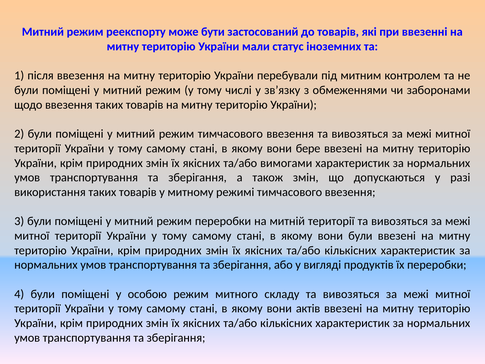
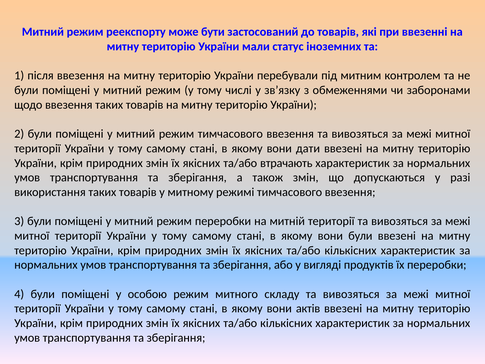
бере: бере -> дати
вимогами: вимогами -> втрачають
